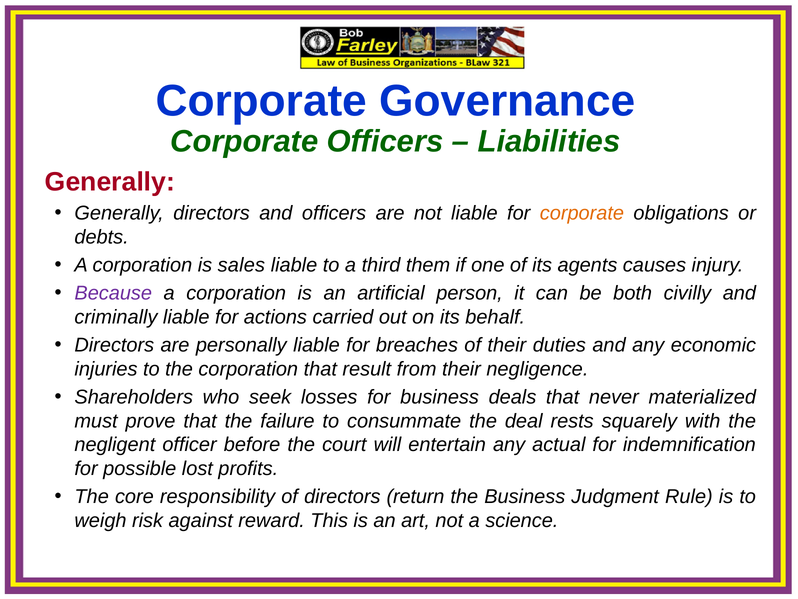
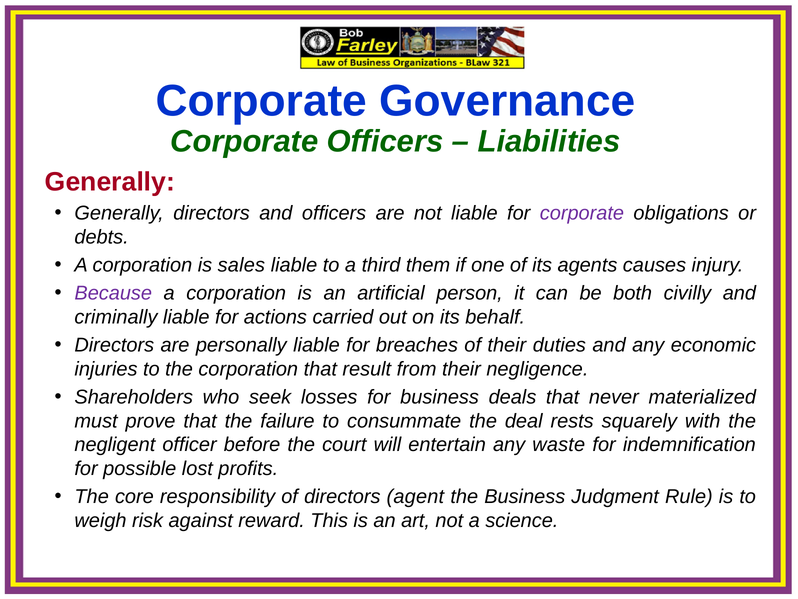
corporate at (582, 213) colour: orange -> purple
actual: actual -> waste
return: return -> agent
